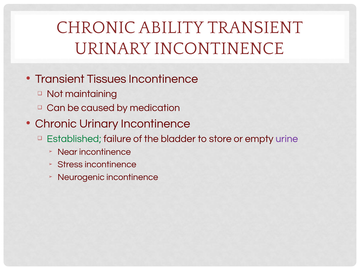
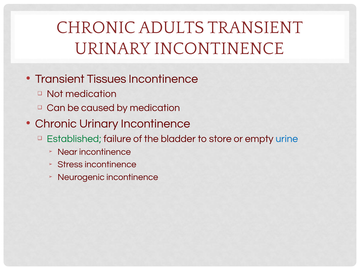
ABILITY: ABILITY -> ADULTS
Not maintaining: maintaining -> medication
urine colour: purple -> blue
